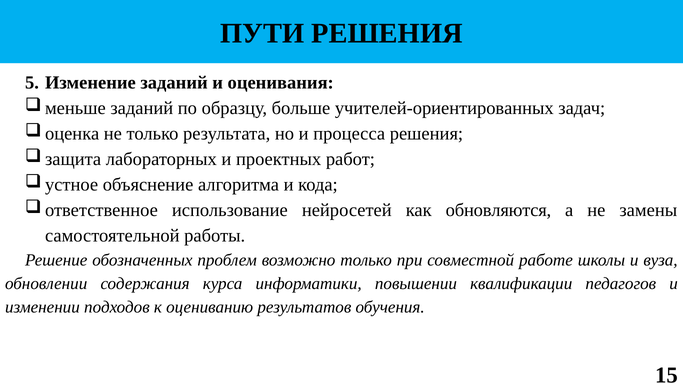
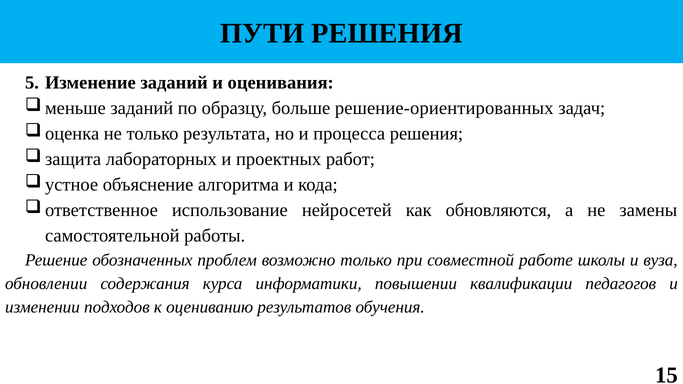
учителей-ориентированных: учителей-ориентированных -> решение-ориентированных
